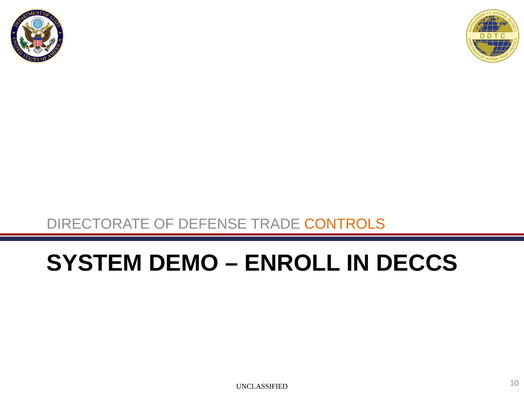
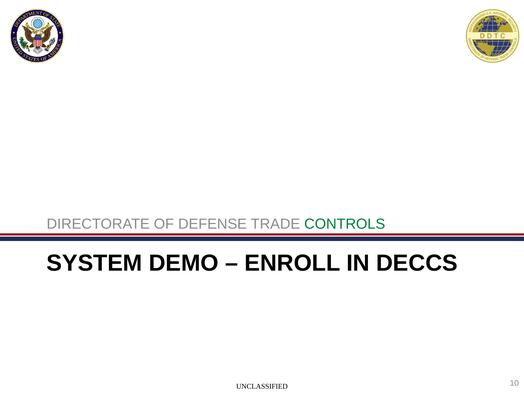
CONTROLS colour: orange -> green
